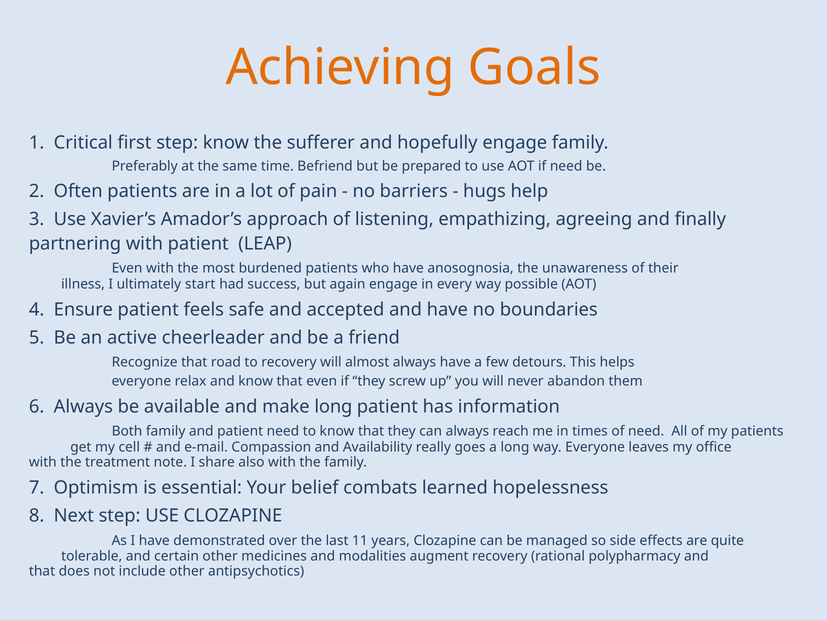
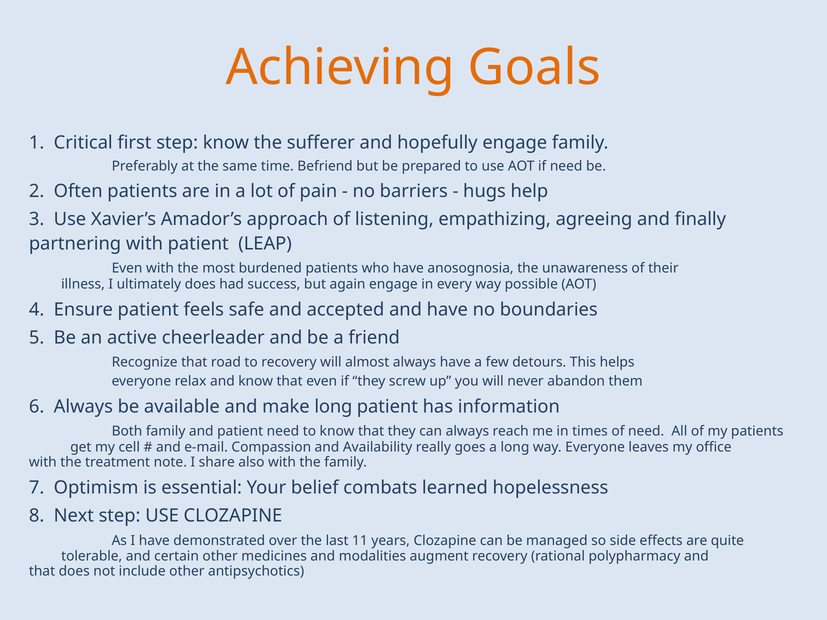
ultimately start: start -> does
